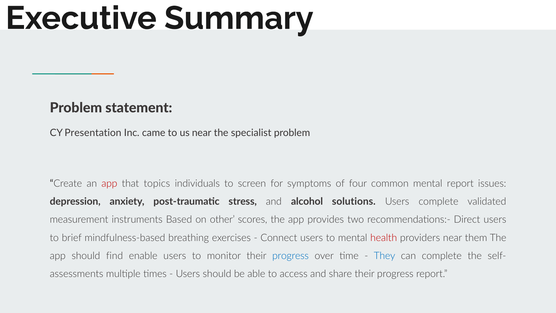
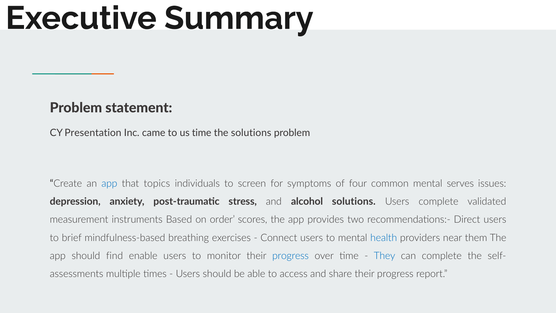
us near: near -> time
the specialist: specialist -> solutions
app at (109, 183) colour: red -> blue
mental report: report -> serves
other: other -> order
health colour: red -> blue
